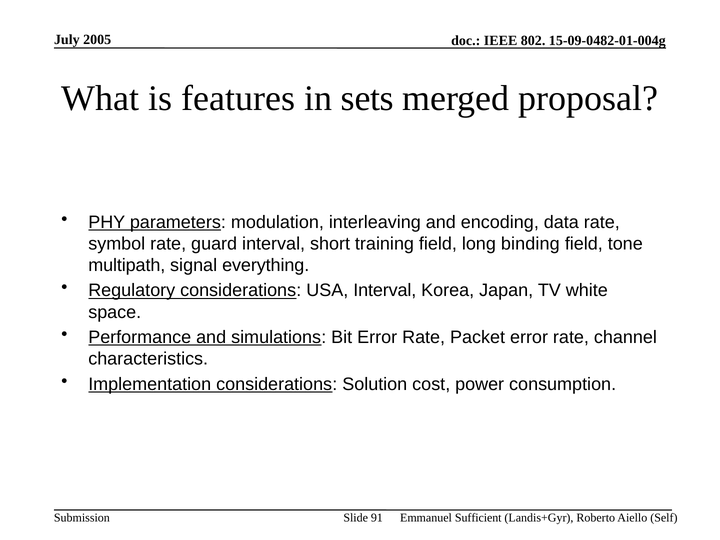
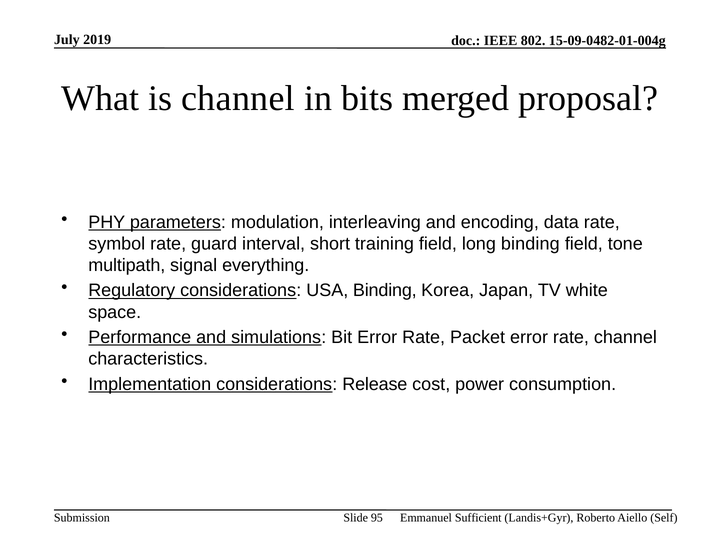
2005: 2005 -> 2019
is features: features -> channel
sets: sets -> bits
USA Interval: Interval -> Binding
Solution: Solution -> Release
91: 91 -> 95
